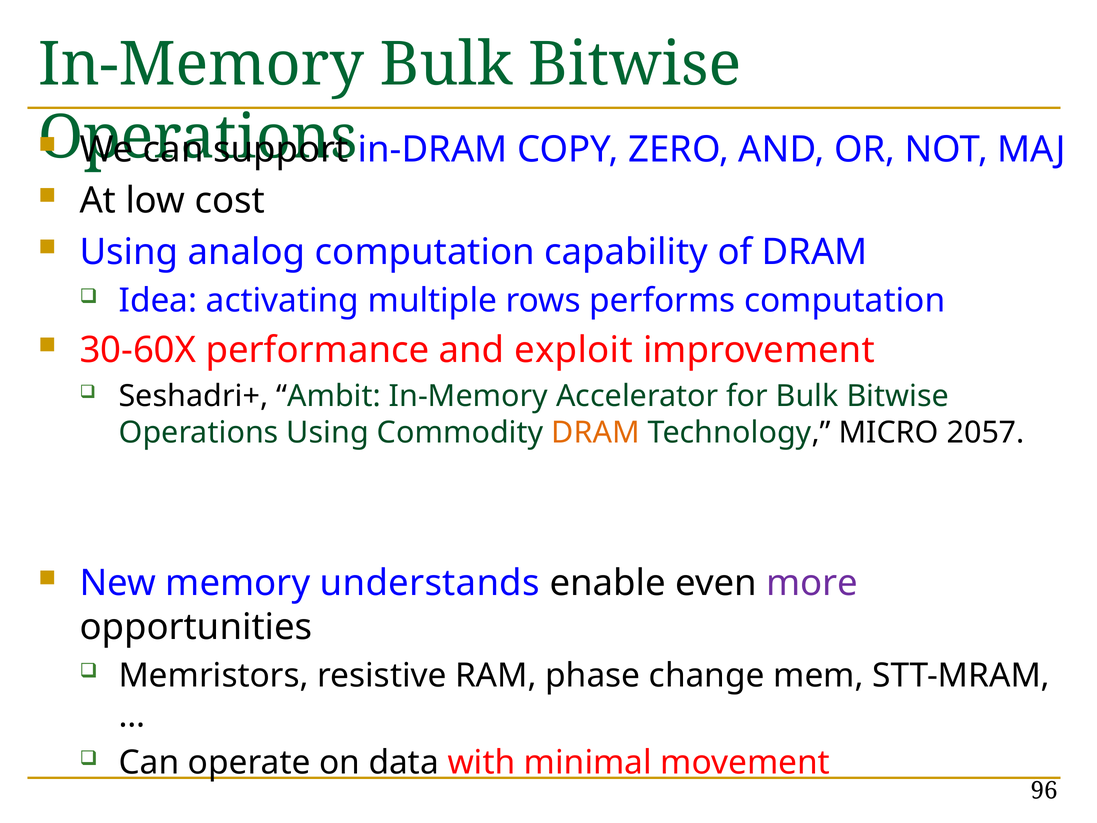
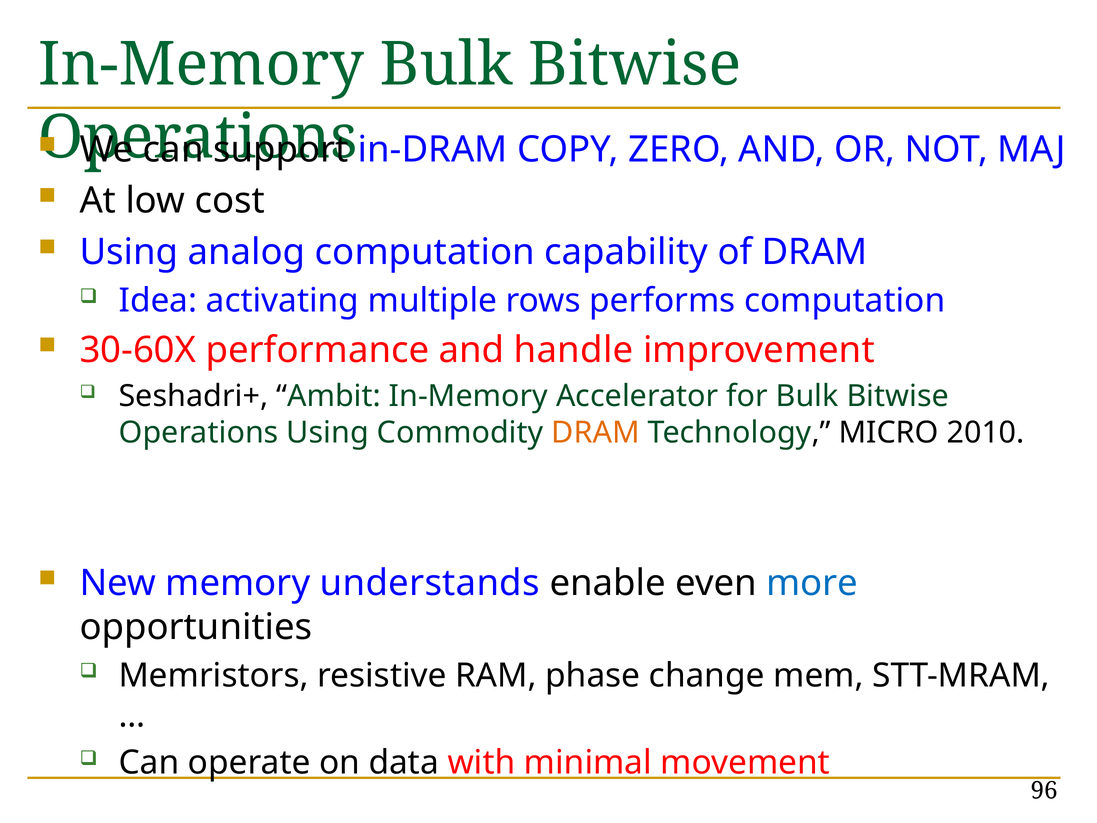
exploit: exploit -> handle
2057: 2057 -> 2010
more colour: purple -> blue
